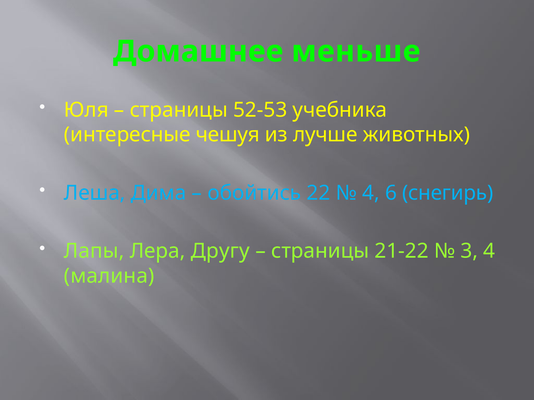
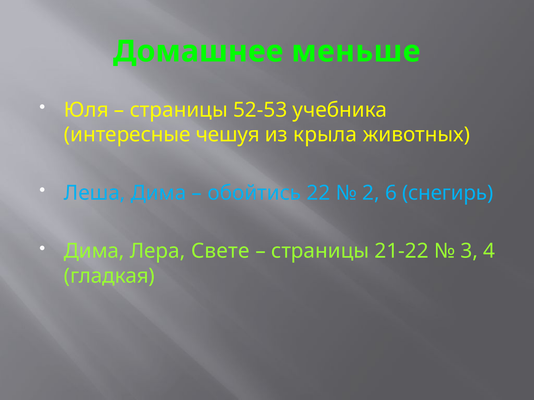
лучше: лучше -> крыла
4 at (371, 193): 4 -> 2
Лапы at (94, 251): Лапы -> Дима
Другу: Другу -> Свете
малина: малина -> гладкая
